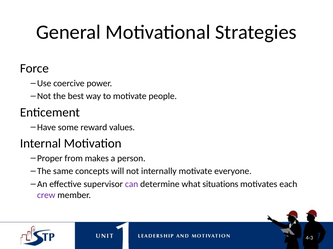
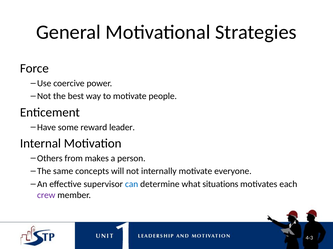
values: values -> leader
Proper: Proper -> Others
can colour: purple -> blue
